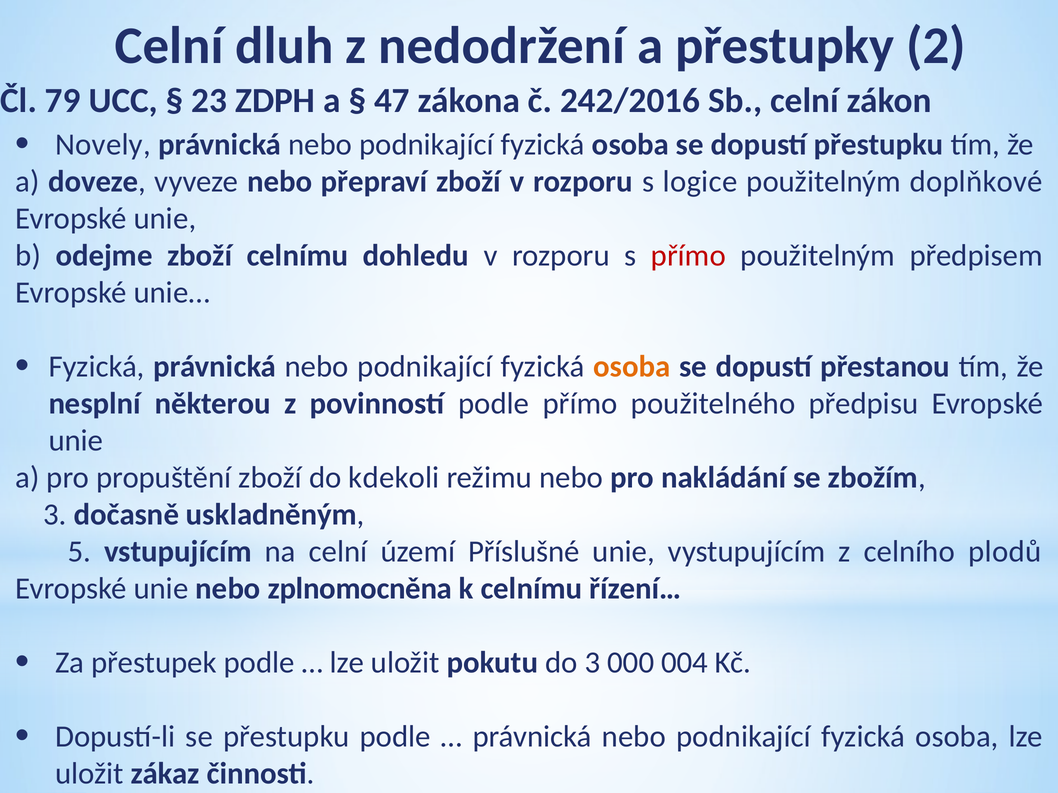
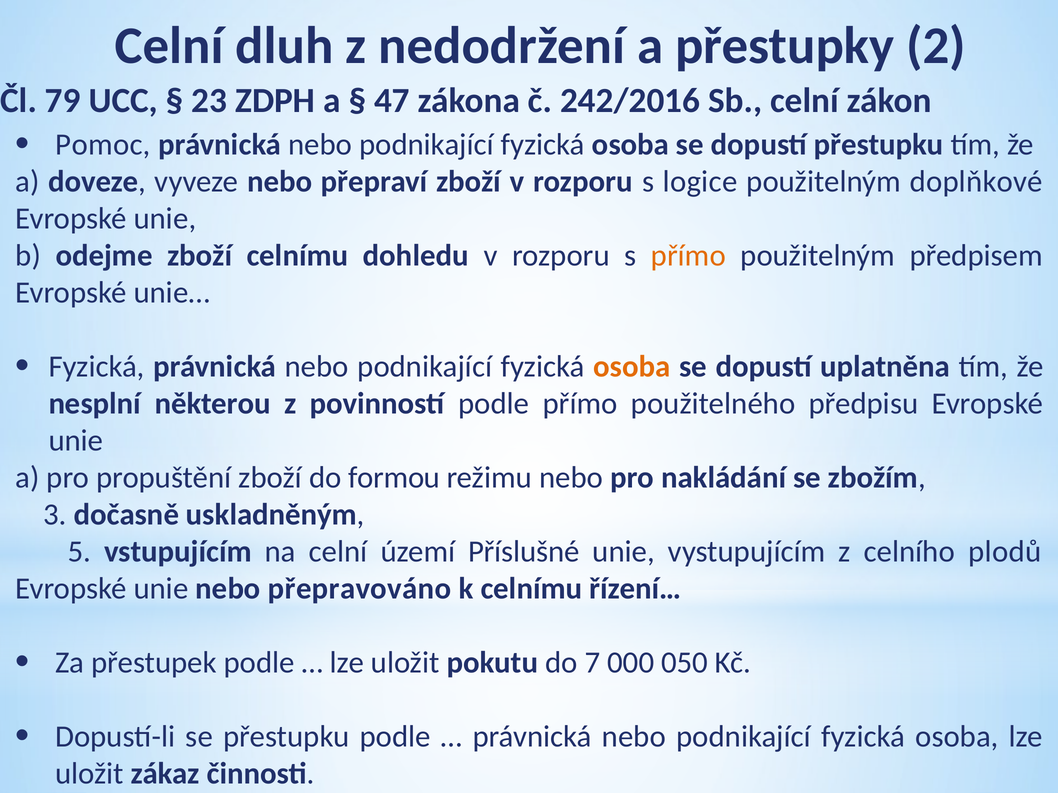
Novely: Novely -> Pomoc
přímo at (688, 256) colour: red -> orange
přestanou: přestanou -> uplatněna
kdekoli: kdekoli -> formou
zplnomocněna: zplnomocněna -> přepravováno
do 3: 3 -> 7
004: 004 -> 050
